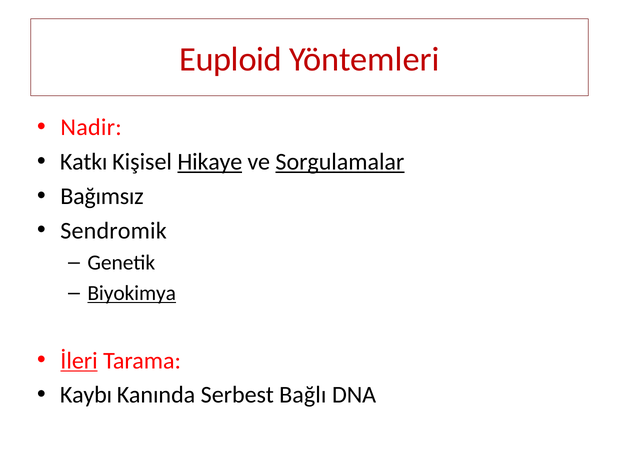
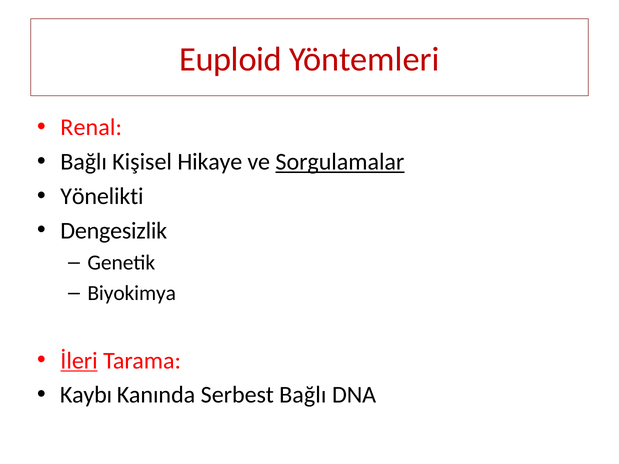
Nadir: Nadir -> Renal
Katkı at (84, 162): Katkı -> Bağlı
Hikaye underline: present -> none
Bağımsız: Bağımsız -> Yönelikti
Sendromik: Sendromik -> Dengesizlik
Biyokimya underline: present -> none
